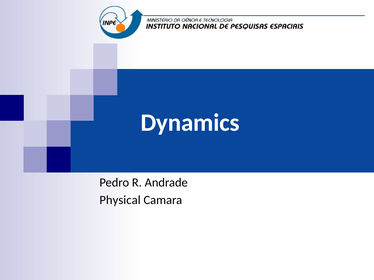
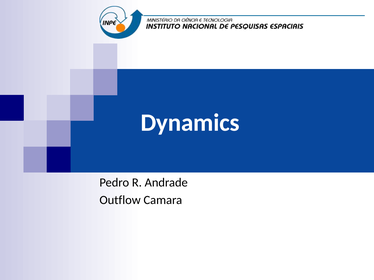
Physical: Physical -> Outflow
